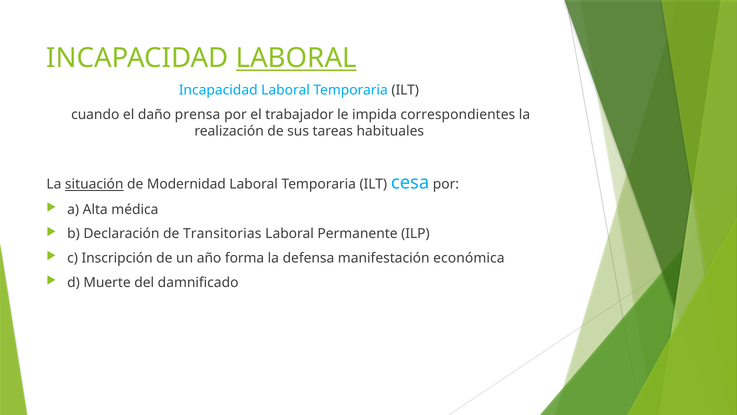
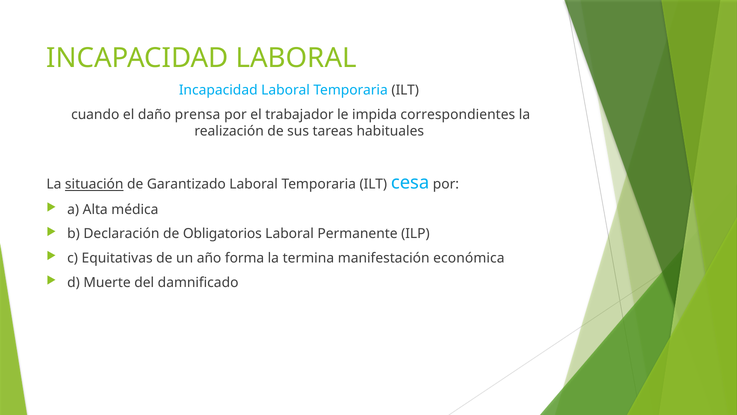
LABORAL at (296, 58) underline: present -> none
Modernidad: Modernidad -> Garantizado
Transitorias: Transitorias -> Obligatorios
Inscripción: Inscripción -> Equitativas
defensa: defensa -> termina
